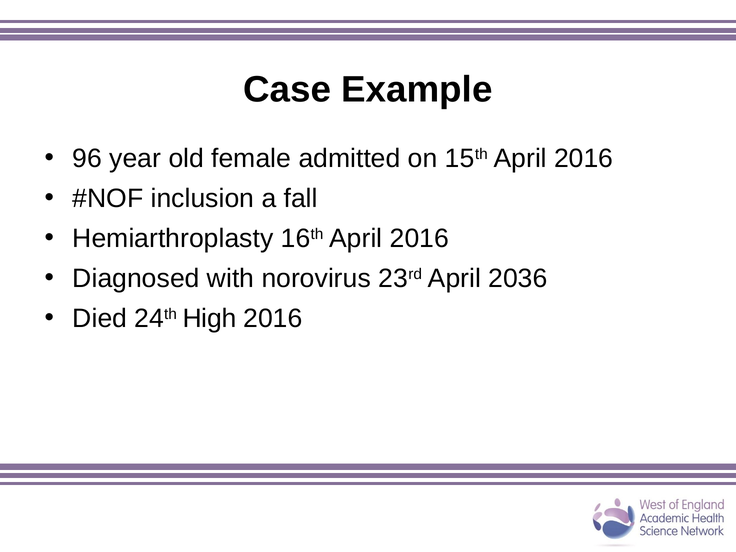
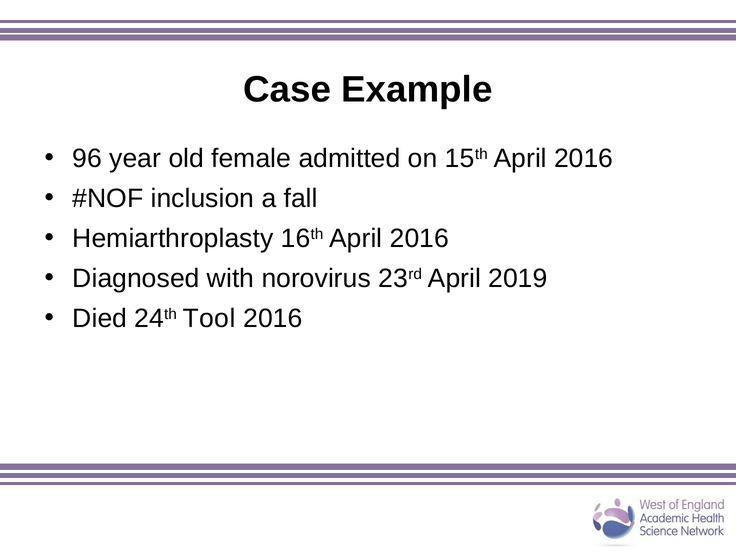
2036: 2036 -> 2019
High: High -> Tool
